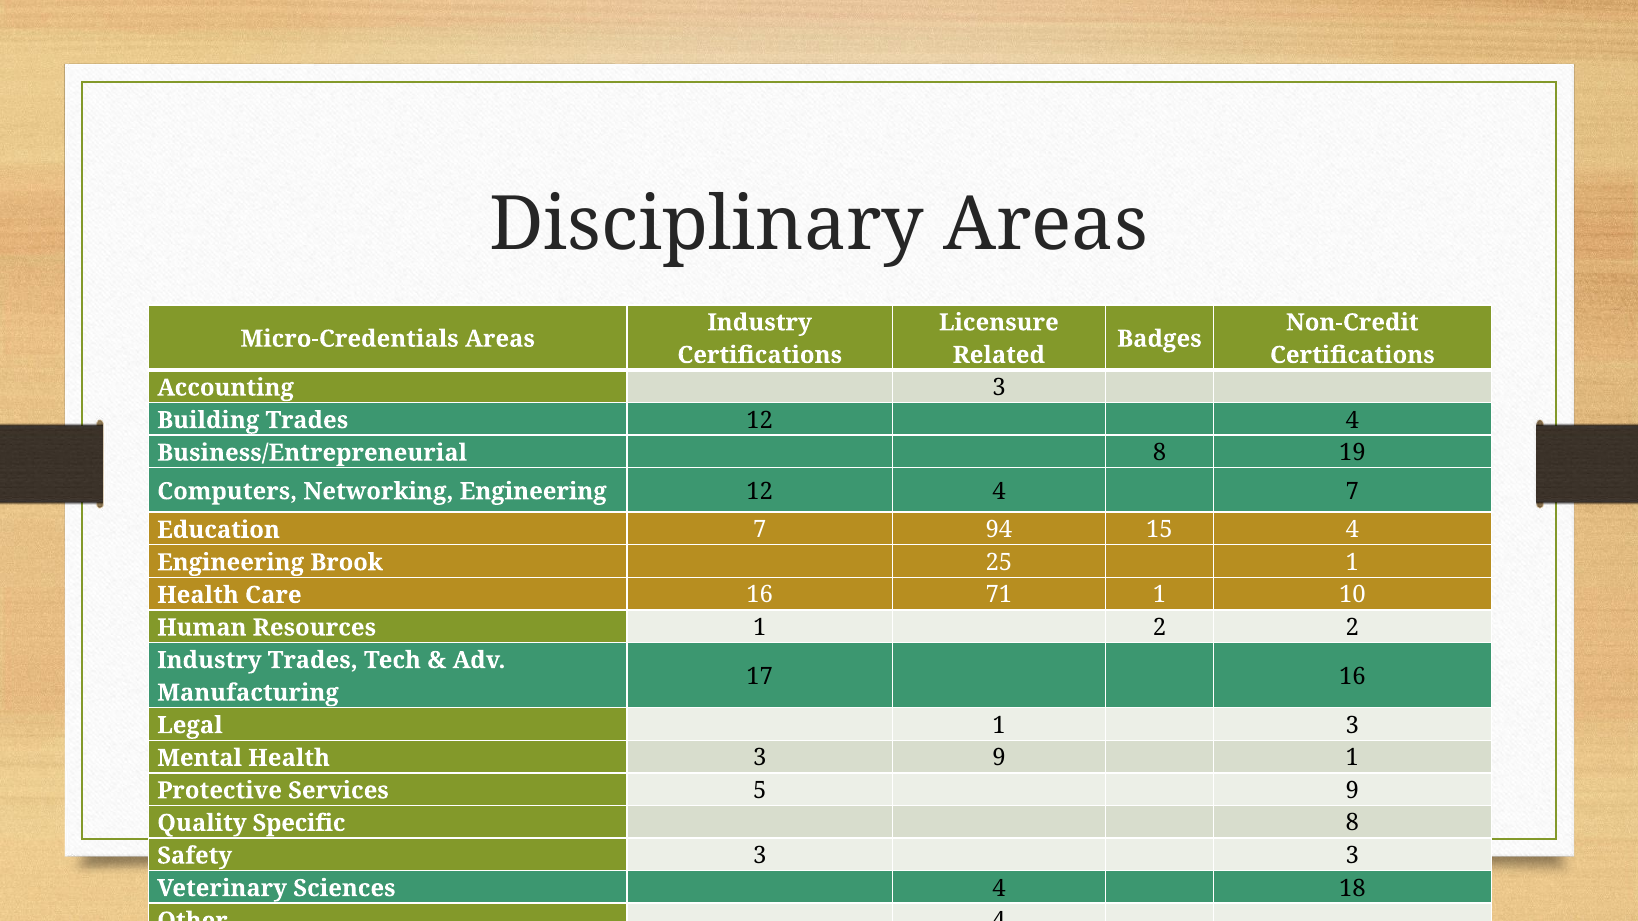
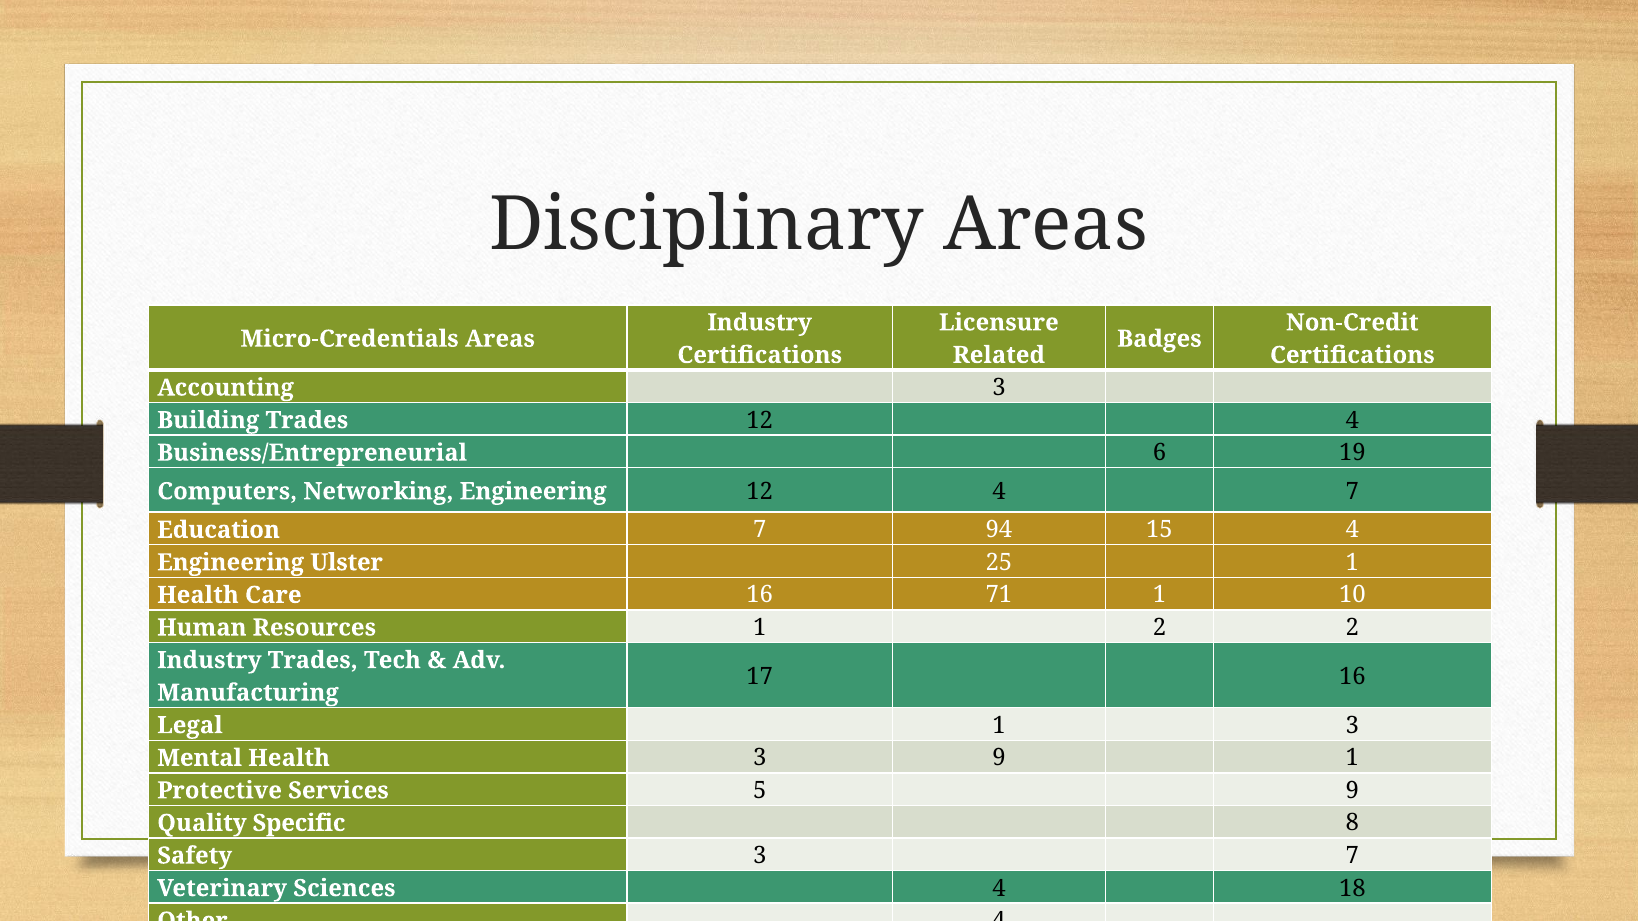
Business/Entrepreneurial 8: 8 -> 6
Brook: Brook -> Ulster
3 3: 3 -> 7
